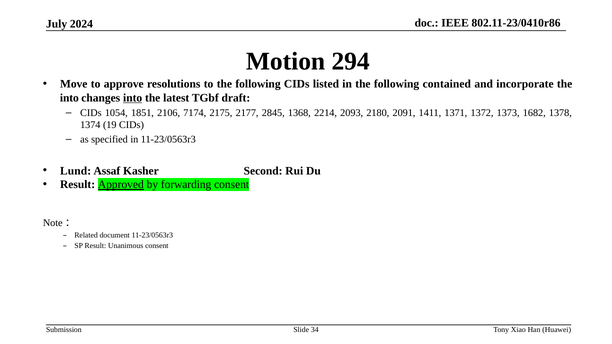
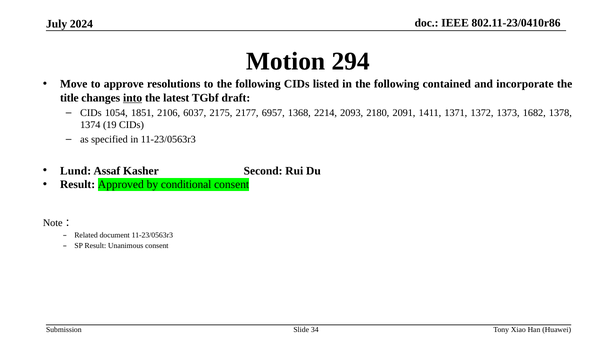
into at (69, 98): into -> title
7174: 7174 -> 6037
2845: 2845 -> 6957
Approved underline: present -> none
forwarding: forwarding -> conditional
